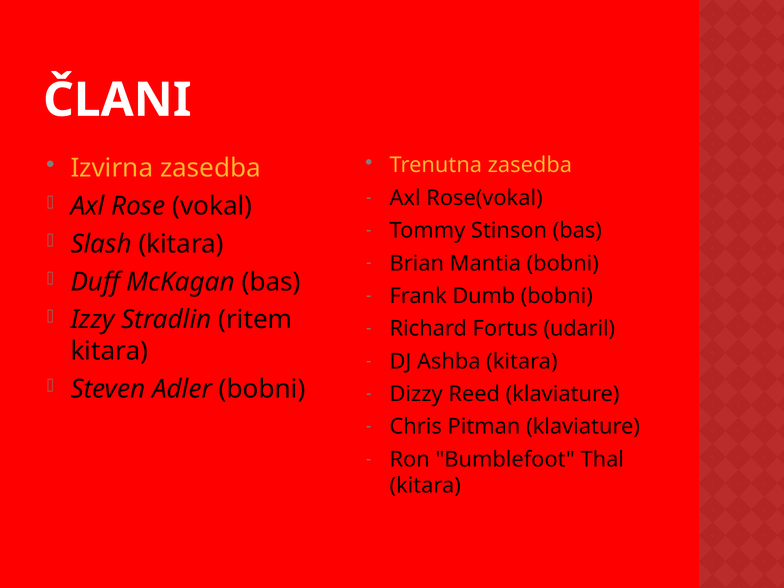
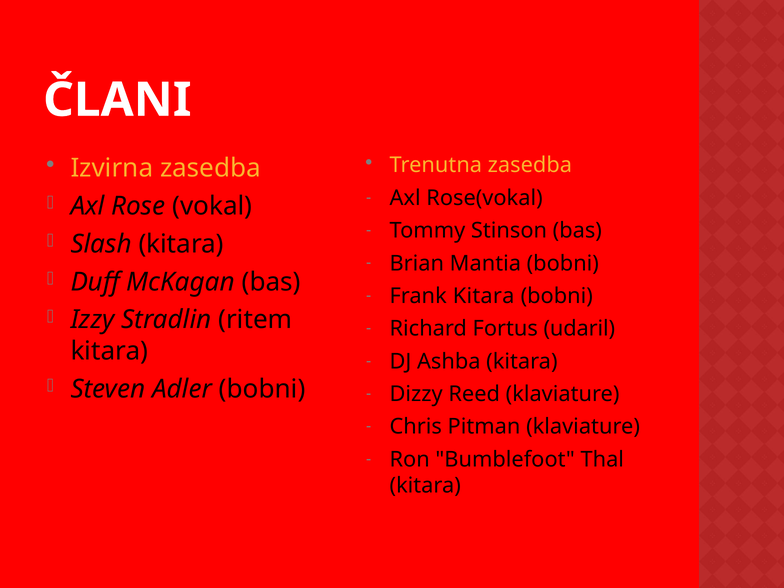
Frank Dumb: Dumb -> Kitara
